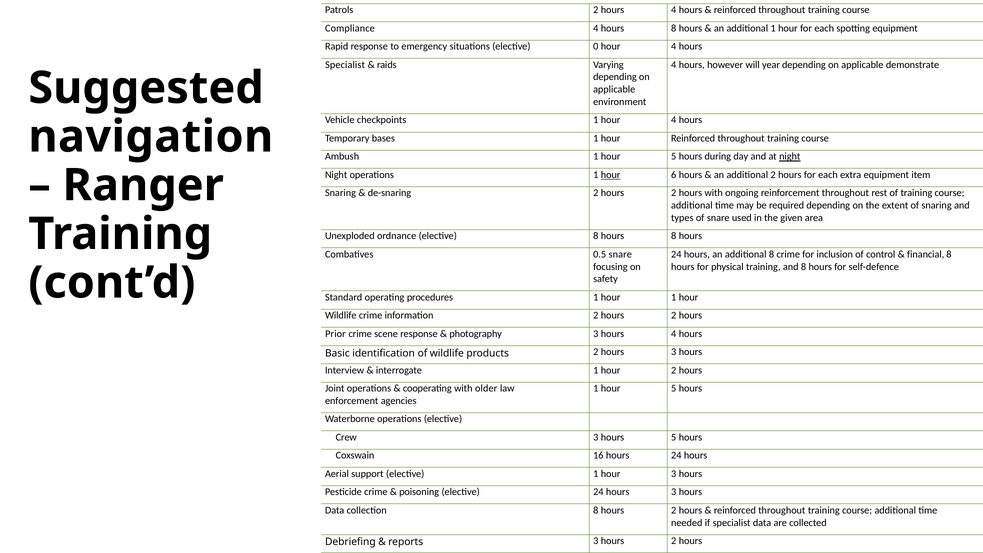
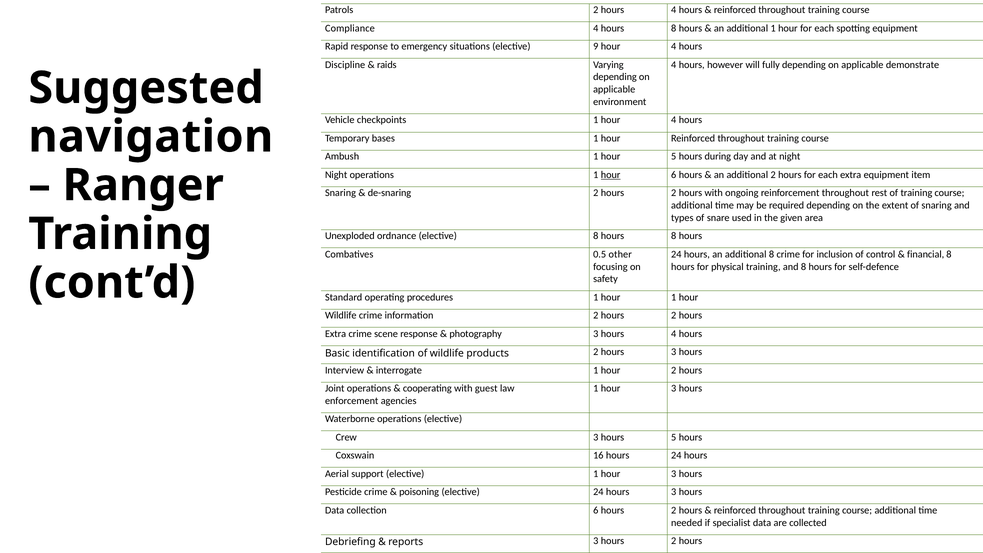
0: 0 -> 9
Specialist at (345, 65): Specialist -> Discipline
year: year -> fully
night at (790, 157) underline: present -> none
0.5 snare: snare -> other
Prior at (335, 334): Prior -> Extra
older: older -> guest
5 at (674, 388): 5 -> 3
collection 8: 8 -> 6
